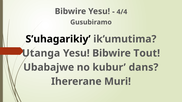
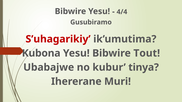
S’uhagarikiy colour: black -> red
Utanga: Utanga -> Kubona
dans: dans -> tinya
